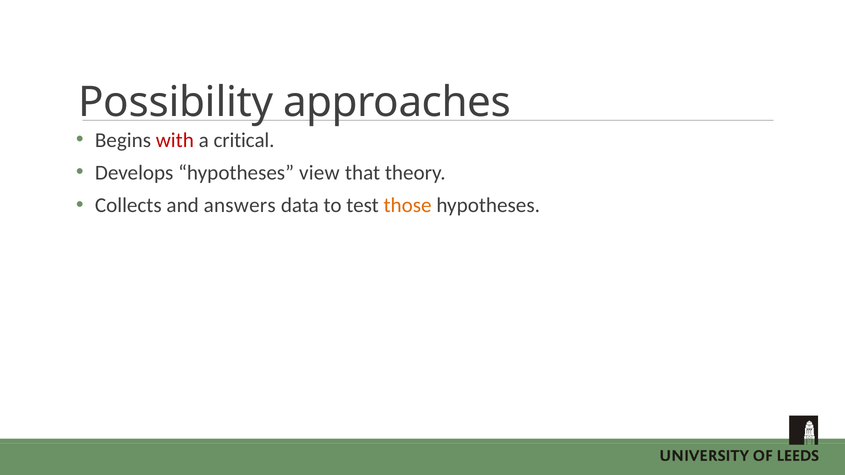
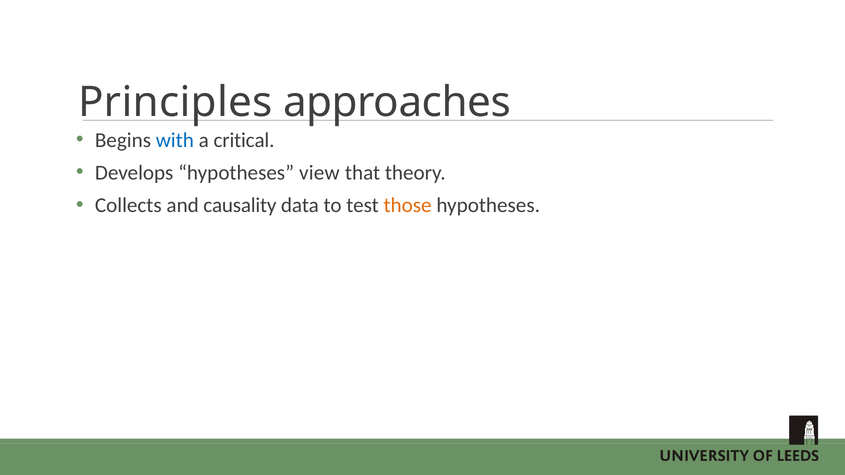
Possibility: Possibility -> Principles
with colour: red -> blue
answers: answers -> causality
